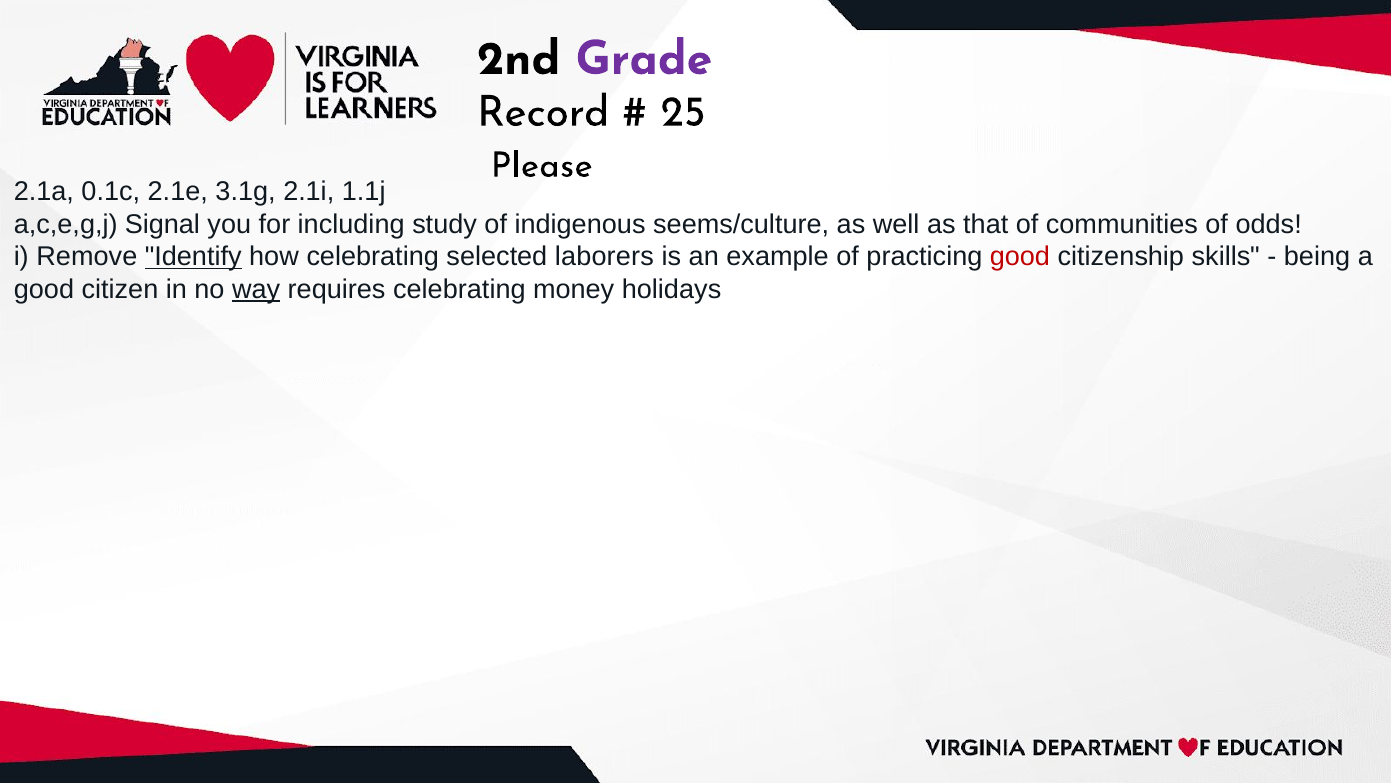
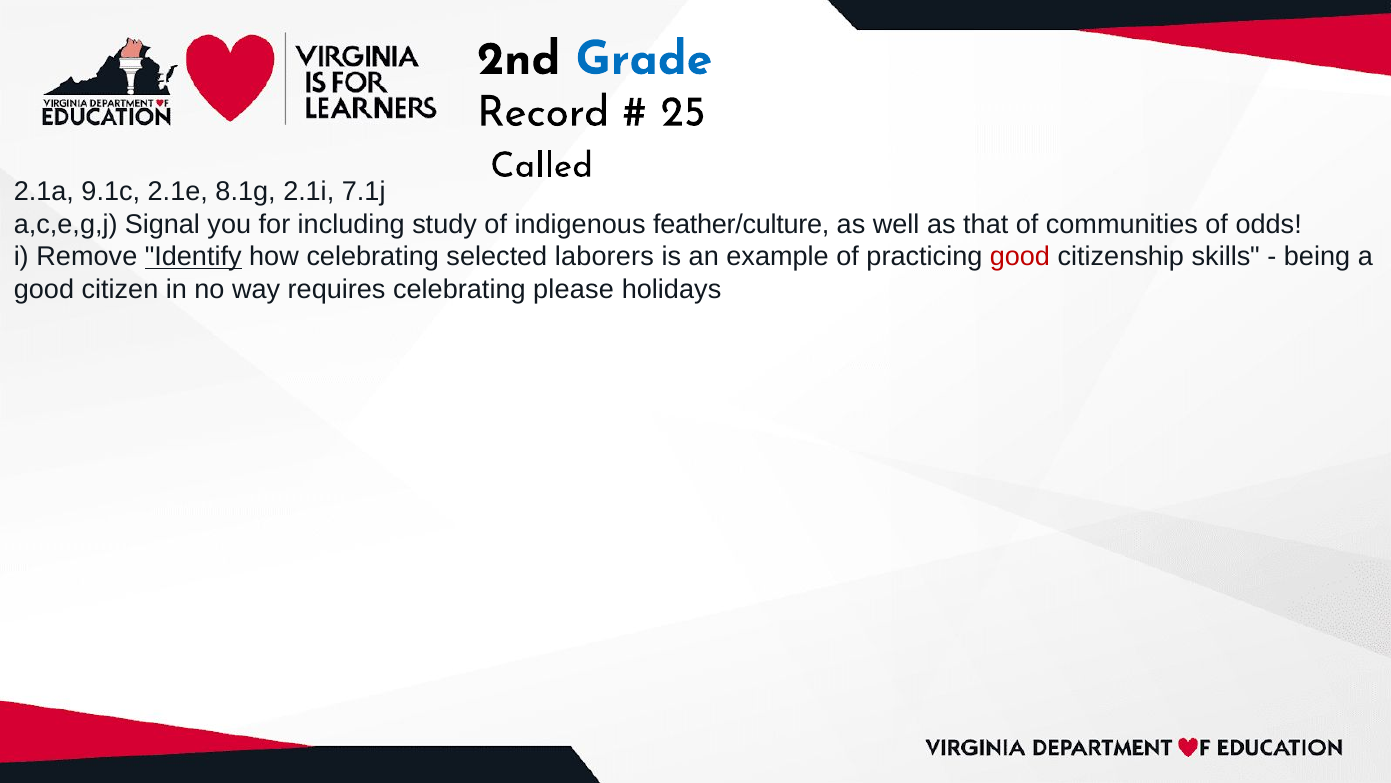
Grade colour: purple -> blue
Please: Please -> Called
0.1c: 0.1c -> 9.1c
3.1g: 3.1g -> 8.1g
1.1j: 1.1j -> 7.1j
seems/culture: seems/culture -> feather/culture
way underline: present -> none
money: money -> please
